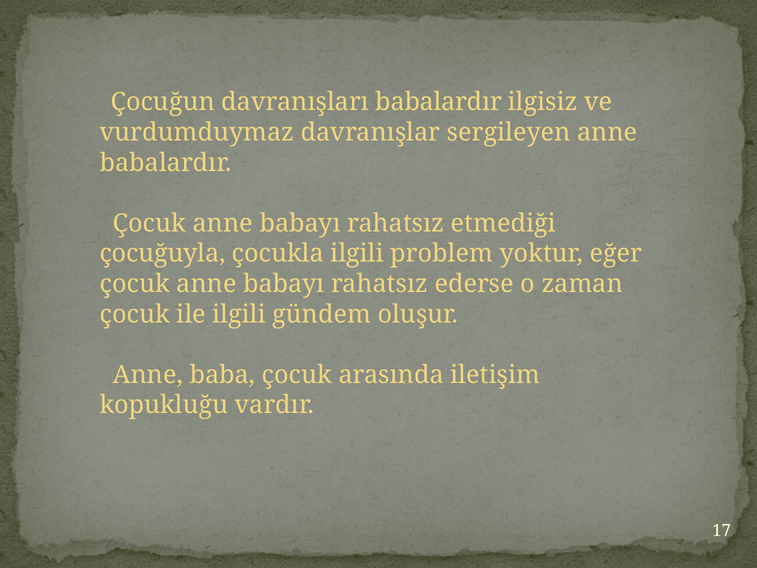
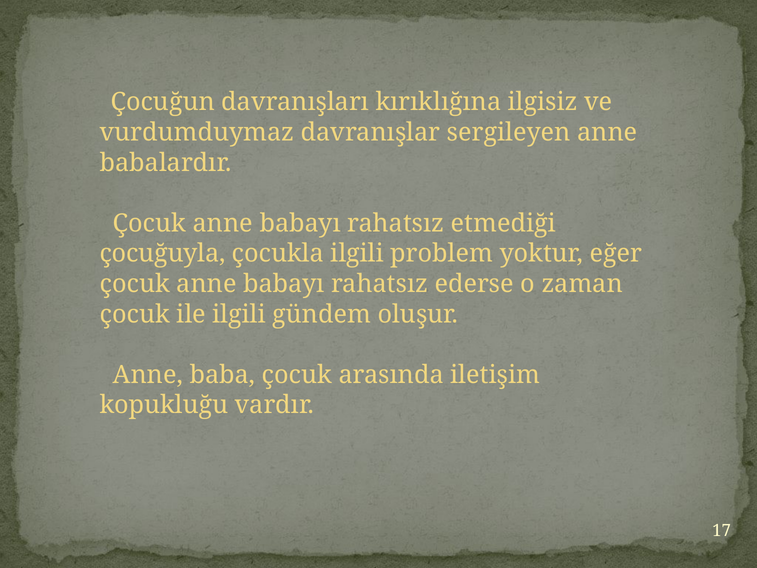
davranışları babalardır: babalardır -> kırıklığına
